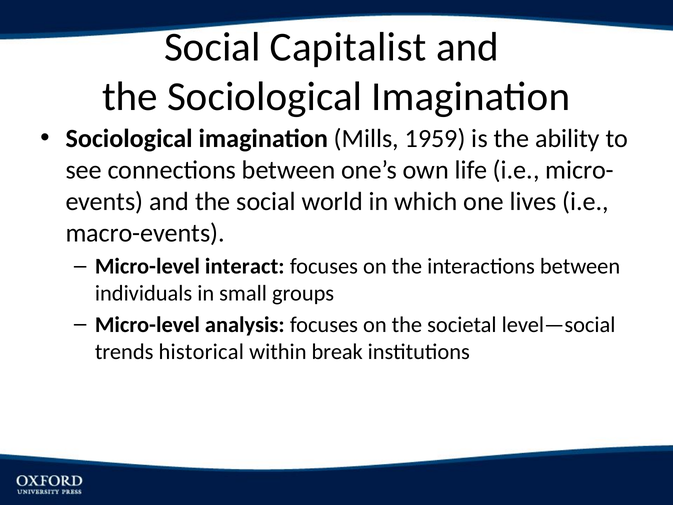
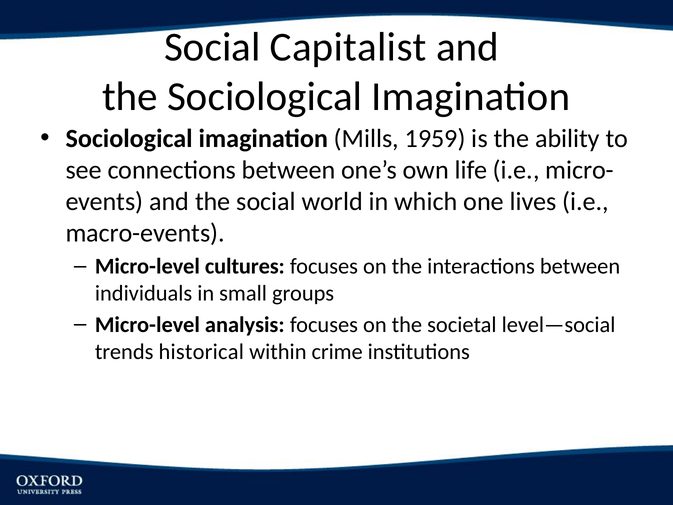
interact: interact -> cultures
break: break -> crime
